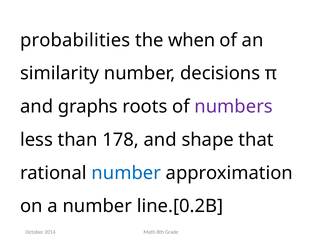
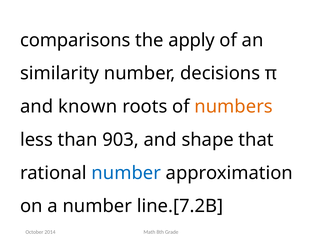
probabilities: probabilities -> comparisons
when: when -> apply
graphs: graphs -> known
numbers colour: purple -> orange
178: 178 -> 903
line.[0.2B: line.[0.2B -> line.[7.2B
